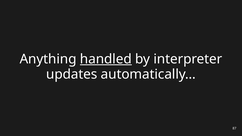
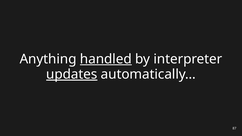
updates underline: none -> present
